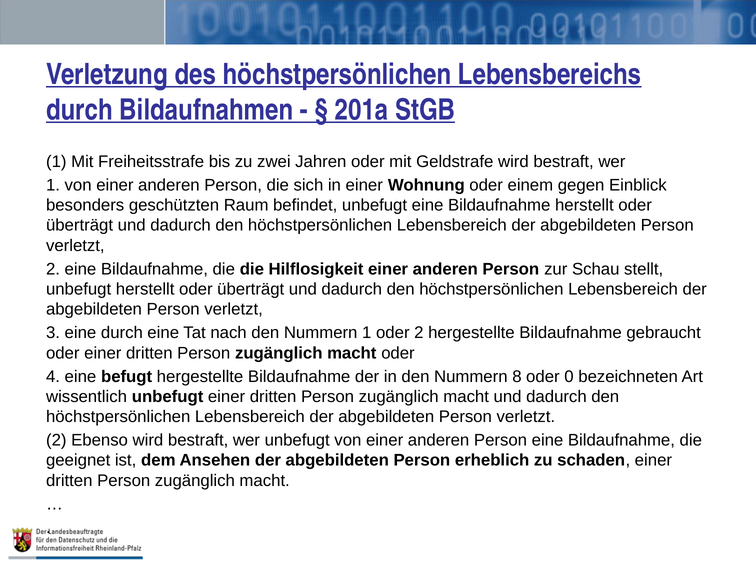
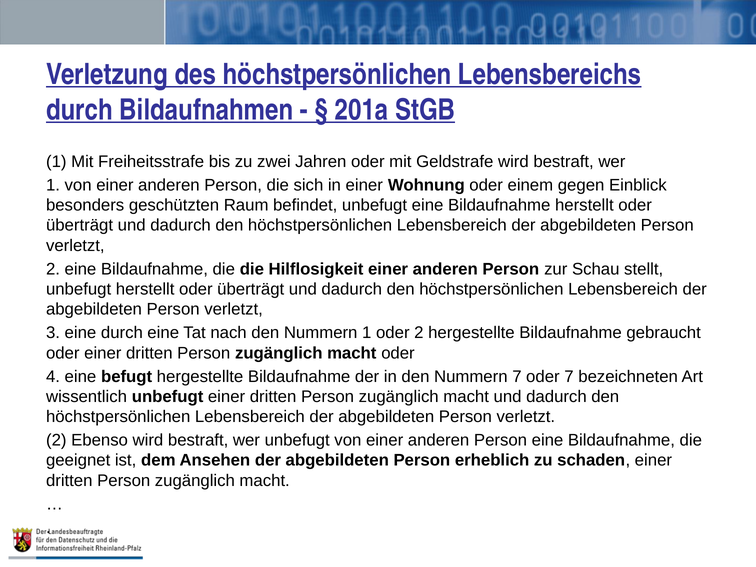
Nummern 8: 8 -> 7
oder 0: 0 -> 7
